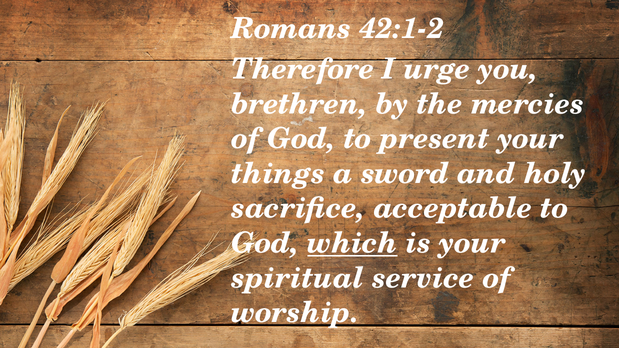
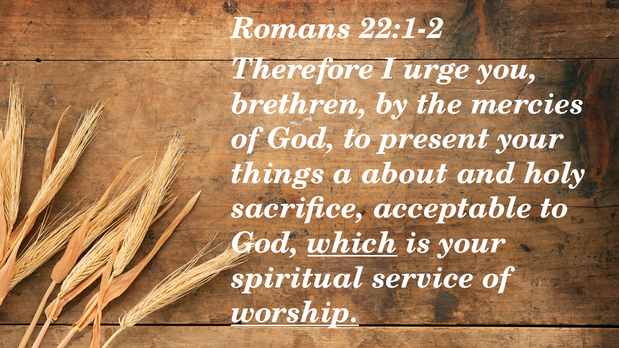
42:1-2: 42:1-2 -> 22:1-2
sword: sword -> about
worship underline: none -> present
